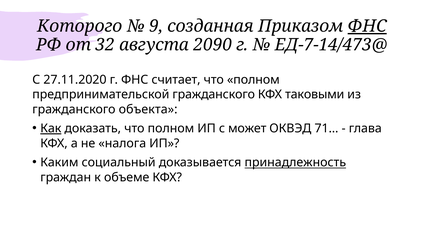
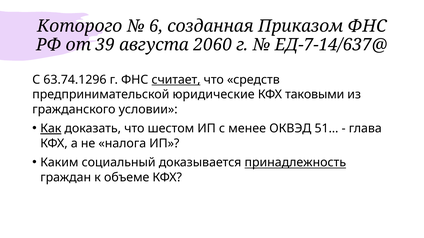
9: 9 -> 6
ФНС at (367, 26) underline: present -> none
32: 32 -> 39
2090: 2090 -> 2060
ЕД-7-14/473@: ЕД-7-14/473@ -> ЕД-7-14/637@
27.11.2020: 27.11.2020 -> 63.74.1296
считает underline: none -> present
полном at (253, 80): полном -> средств
предпринимательской гражданского: гражданского -> юридические
объекта: объекта -> условии
доказать что полном: полном -> шестом
может: может -> менее
71…: 71… -> 51…
